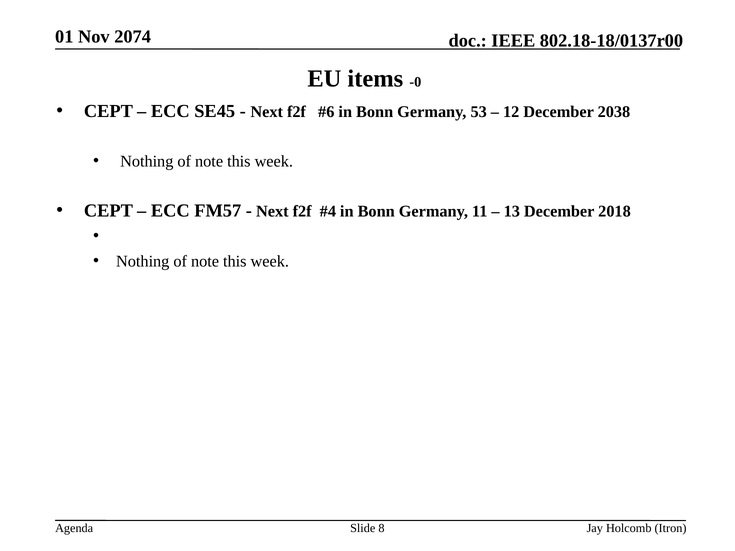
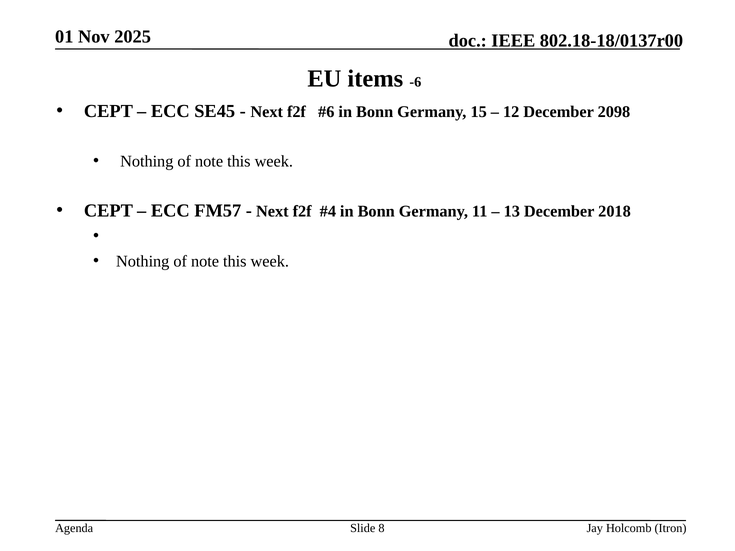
2074: 2074 -> 2025
-0: -0 -> -6
53: 53 -> 15
2038: 2038 -> 2098
